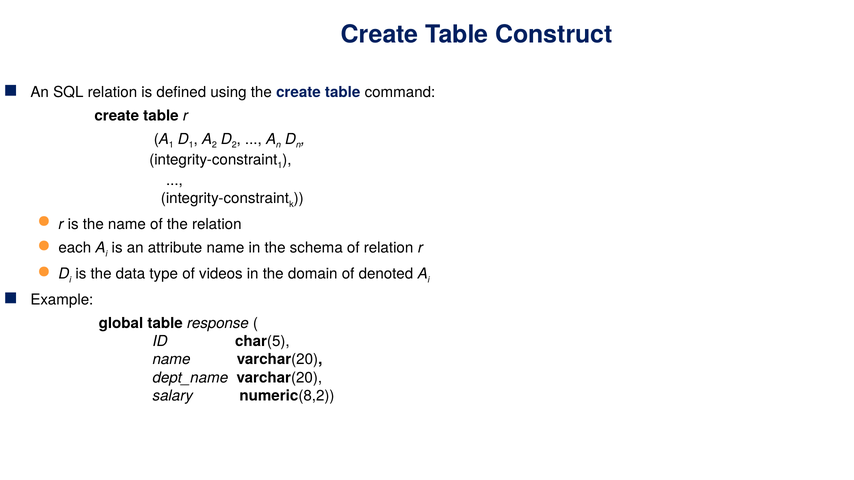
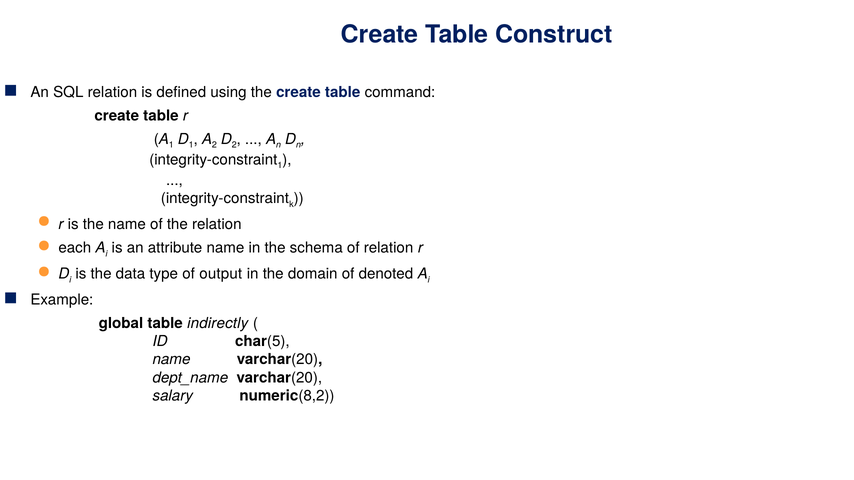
videos: videos -> output
response: response -> indirectly
